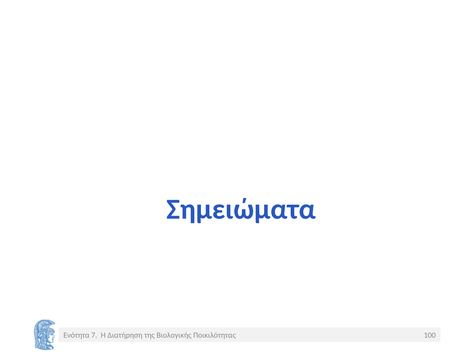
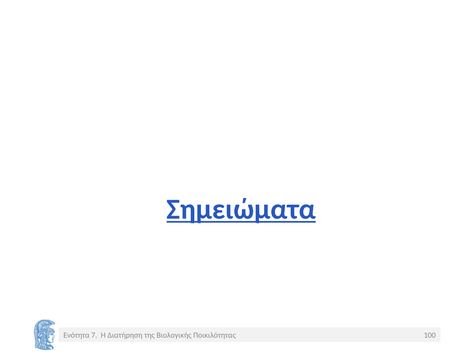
Σημειώματα underline: none -> present
